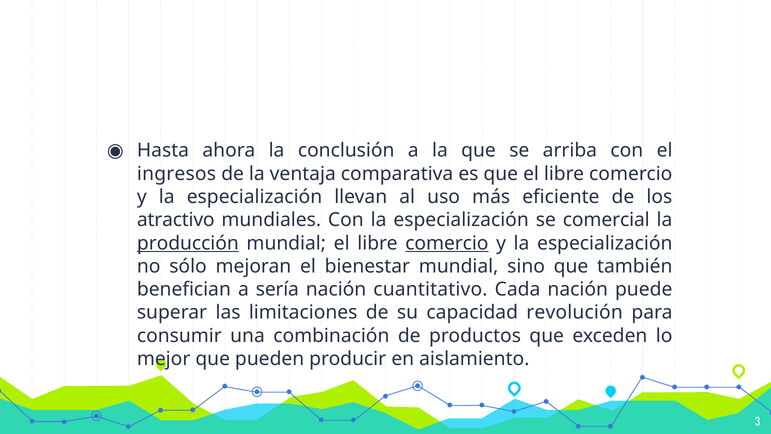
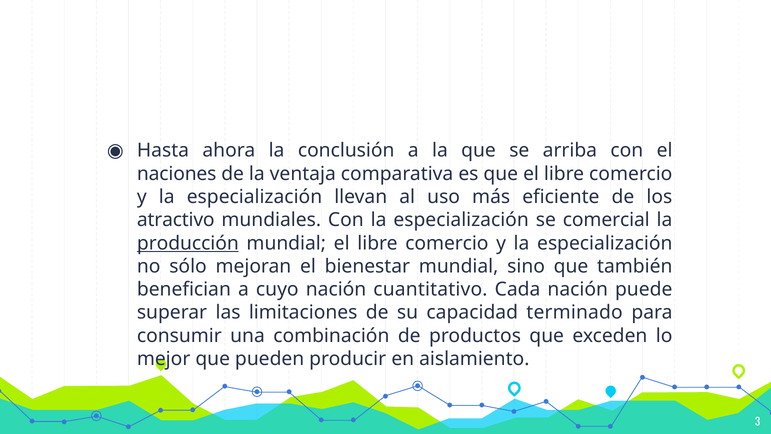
ingresos: ingresos -> naciones
comercio at (447, 243) underline: present -> none
sería: sería -> cuyo
revolución: revolución -> terminado
